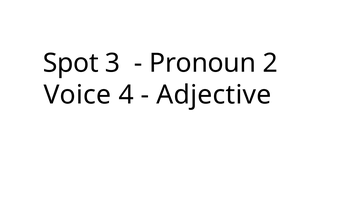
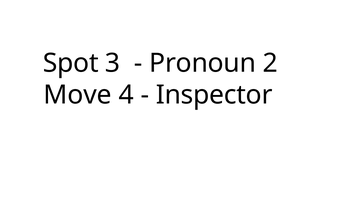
Voice: Voice -> Move
Adjective: Adjective -> Inspector
